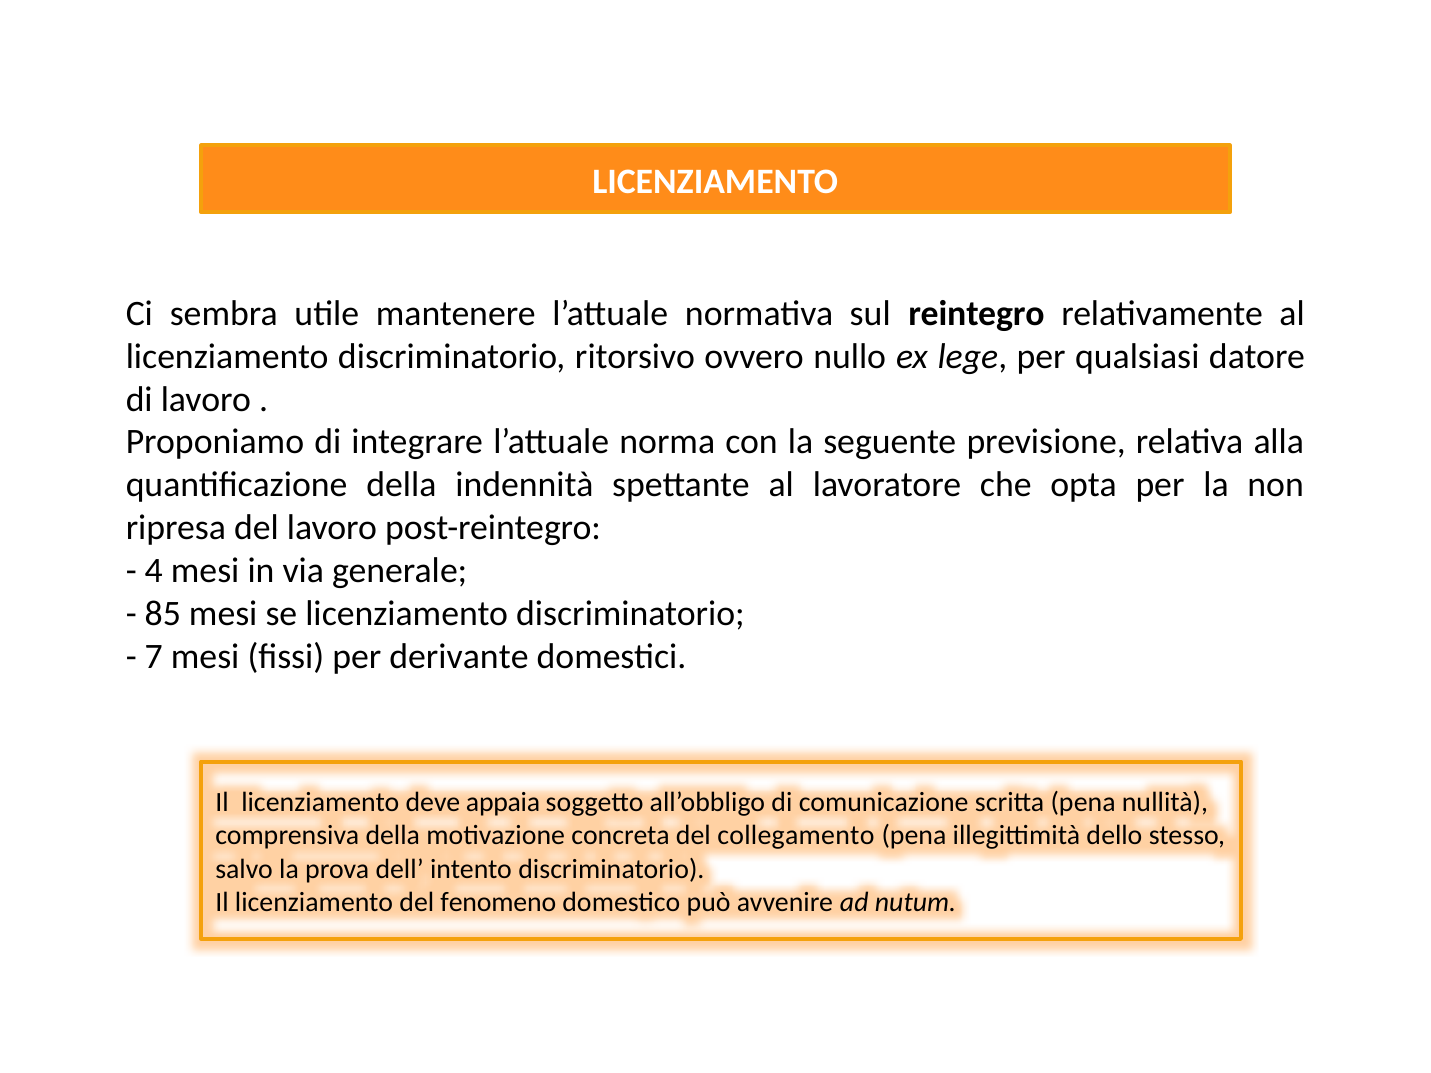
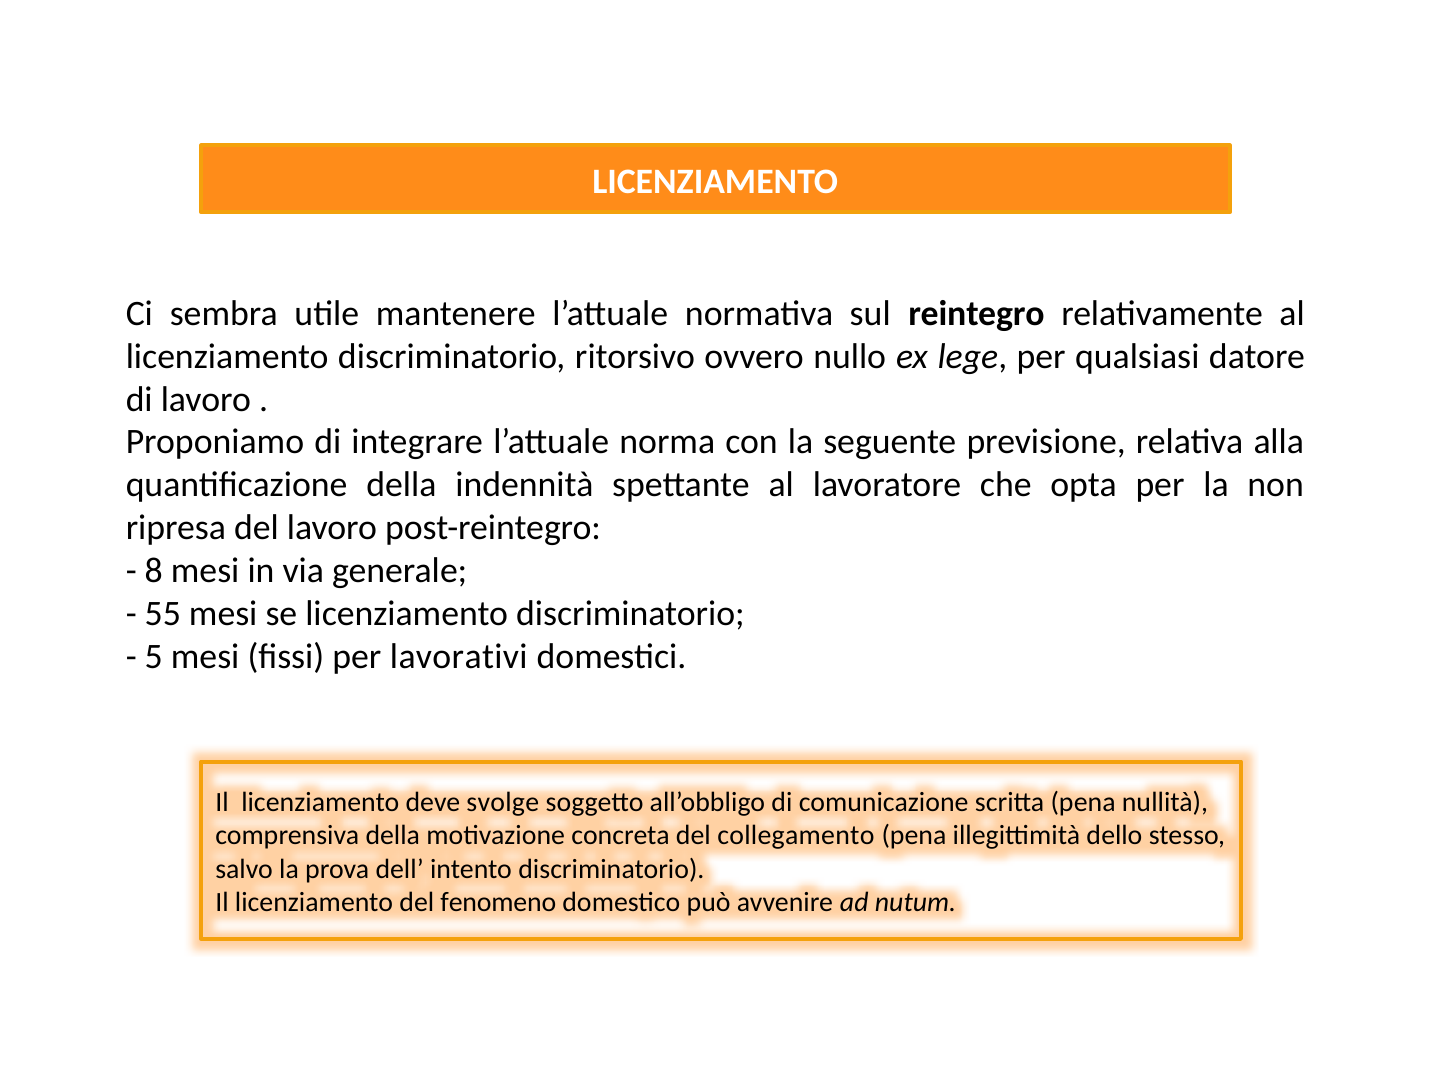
4: 4 -> 8
85: 85 -> 55
7: 7 -> 5
derivante: derivante -> lavorativi
appaia: appaia -> svolge
